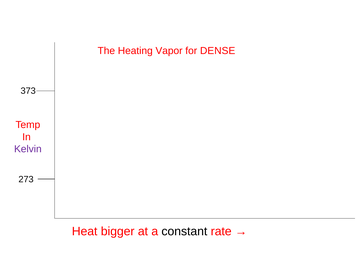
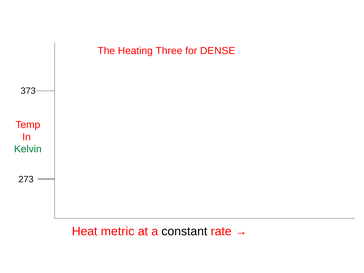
Vapor: Vapor -> Three
Kelvin colour: purple -> green
bigger: bigger -> metric
